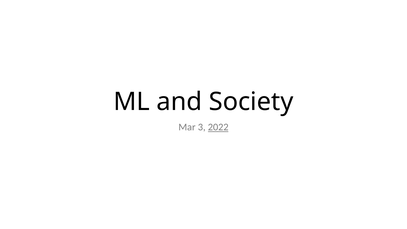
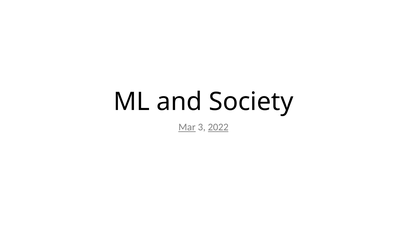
Mar underline: none -> present
